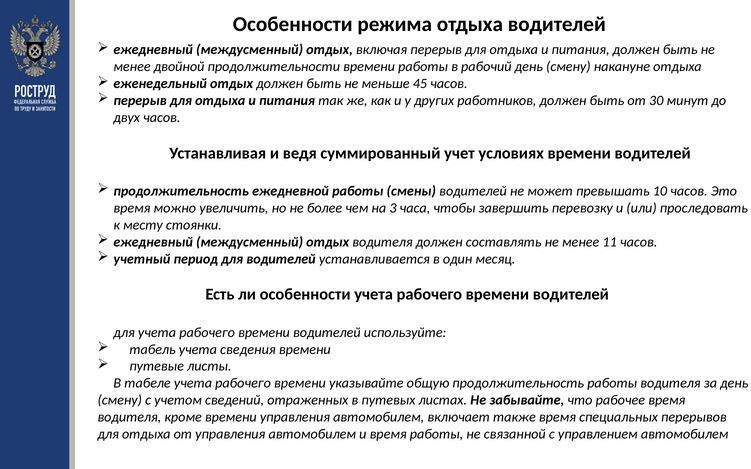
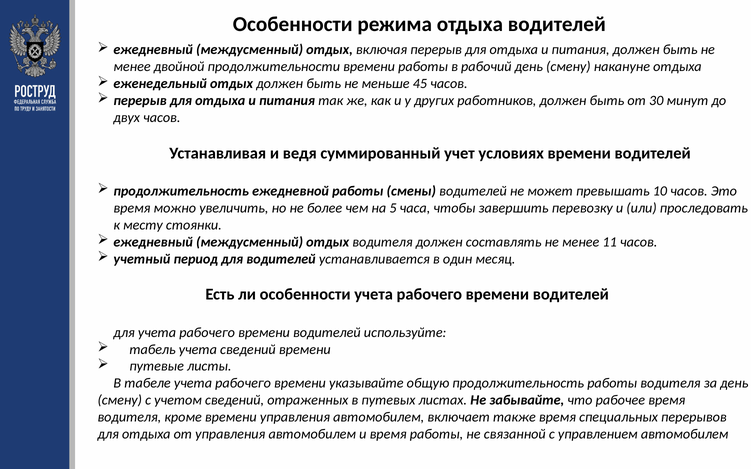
3: 3 -> 5
учета сведения: сведения -> сведений
